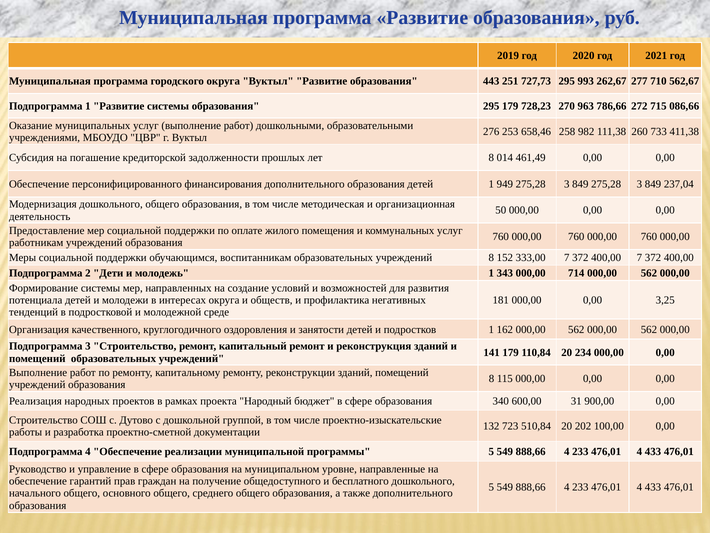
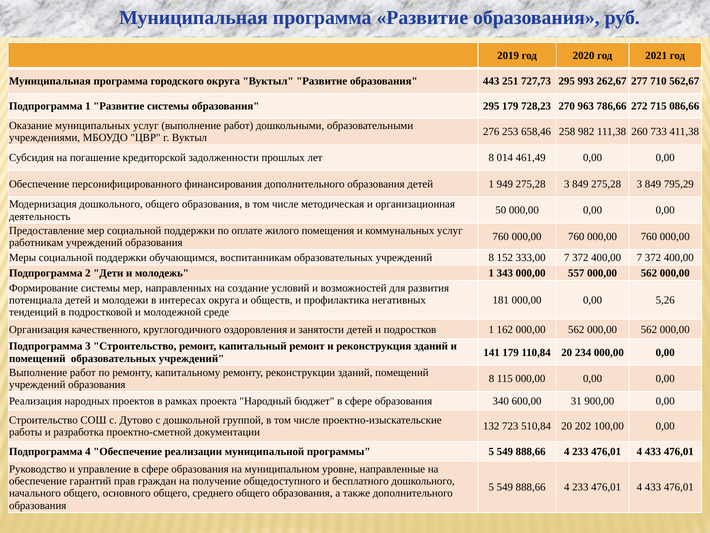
237,04: 237,04 -> 795,29
714: 714 -> 557
3,25: 3,25 -> 5,26
